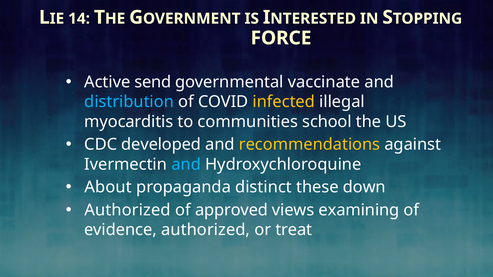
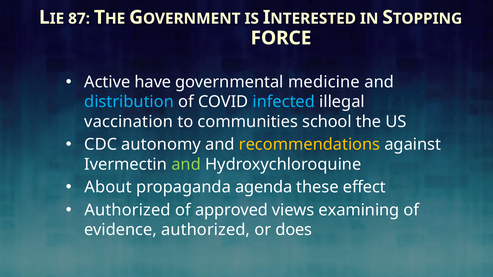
14: 14 -> 87
send: send -> have
vaccinate: vaccinate -> medicine
infected colour: yellow -> light blue
myocarditis: myocarditis -> vaccination
developed: developed -> autonomy
and at (186, 164) colour: light blue -> light green
distinct: distinct -> agenda
down: down -> effect
treat: treat -> does
